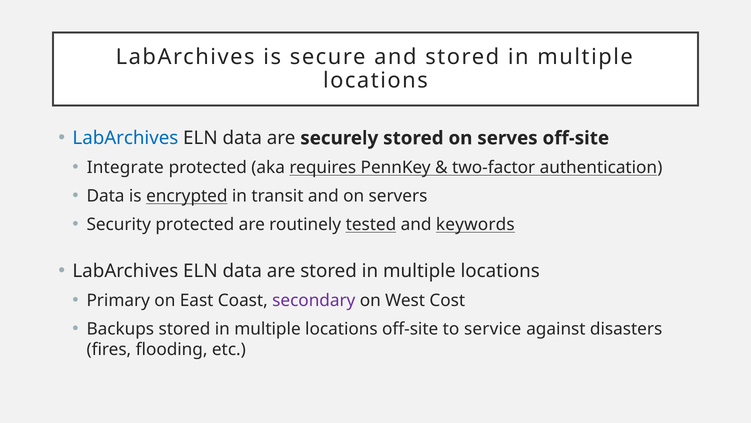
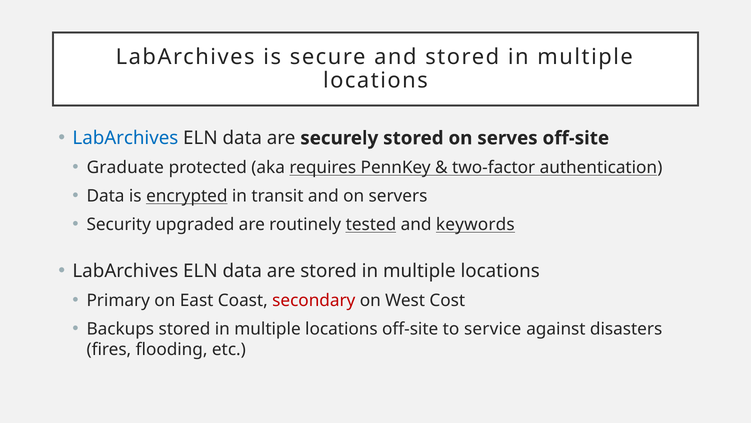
Integrate: Integrate -> Graduate
Security protected: protected -> upgraded
secondary colour: purple -> red
